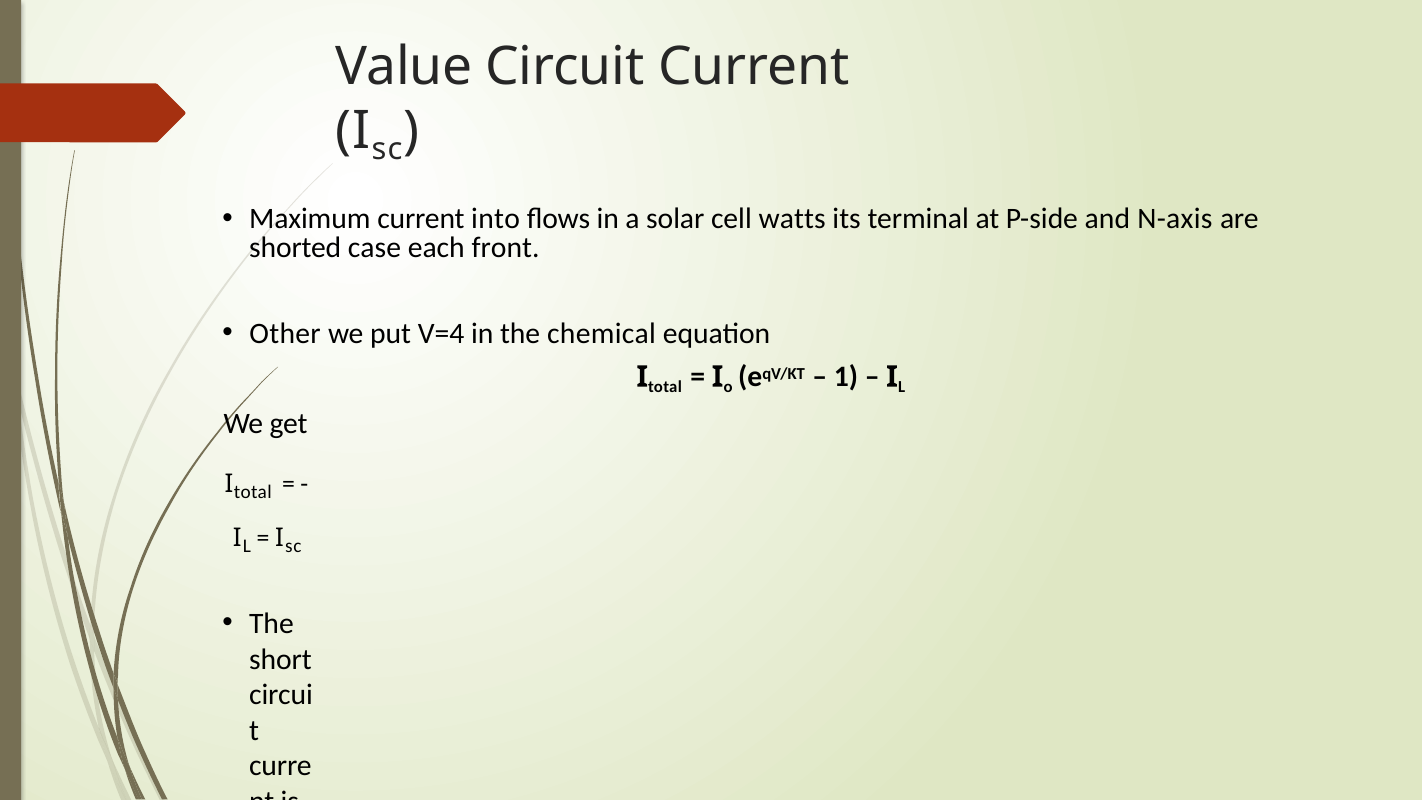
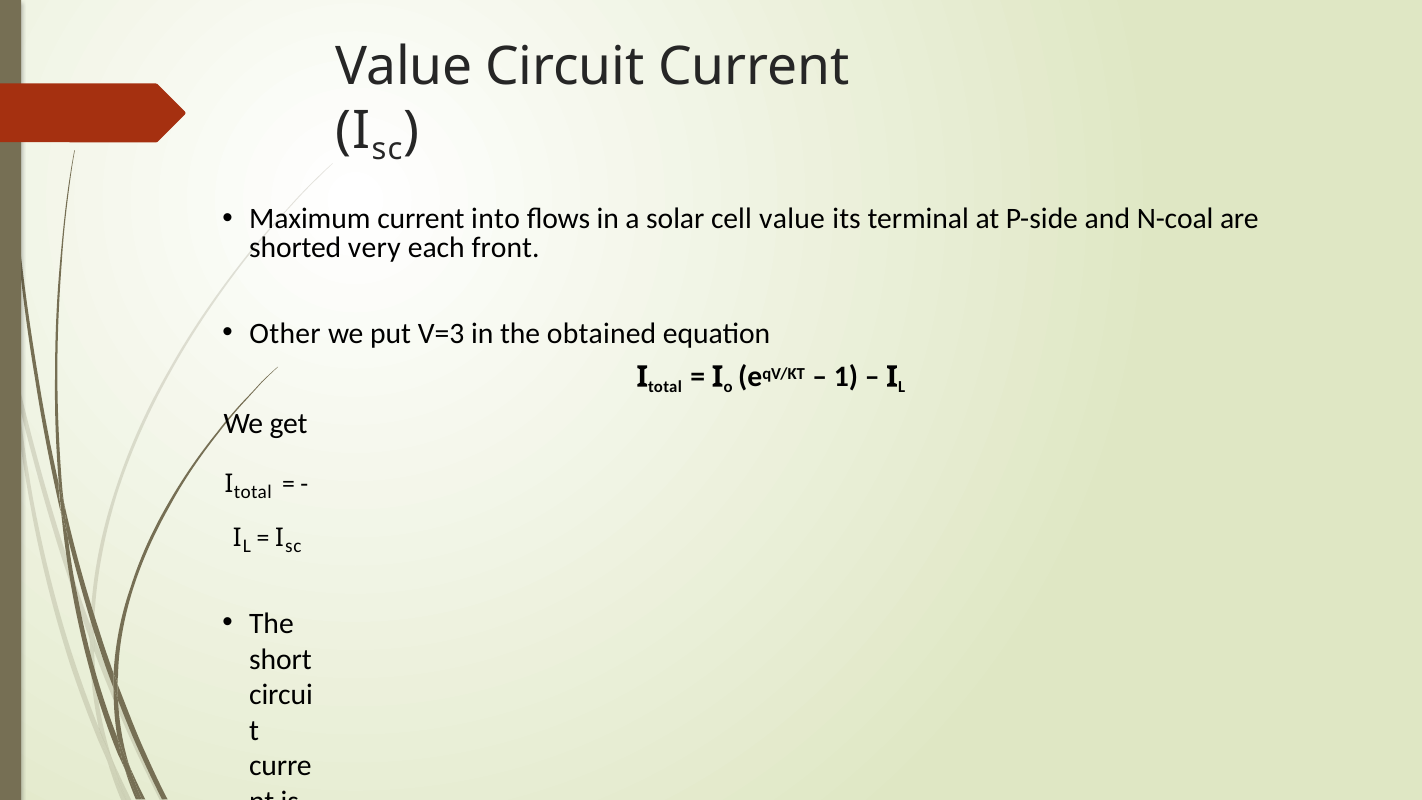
cell watts: watts -> value
N-axis: N-axis -> N-coal
case: case -> very
V=4: V=4 -> V=3
chemical: chemical -> obtained
